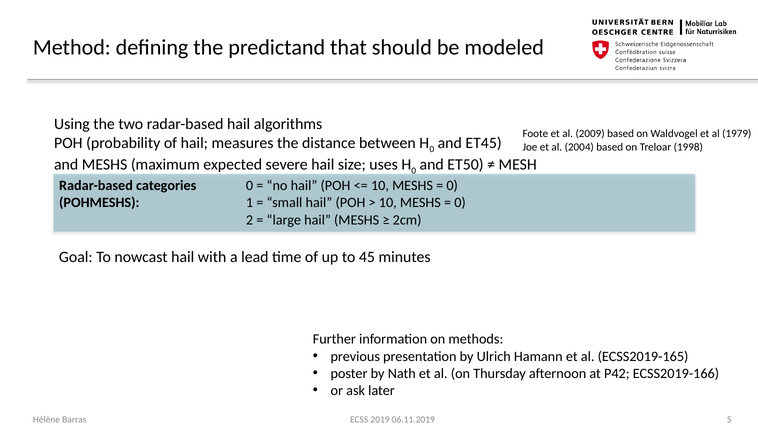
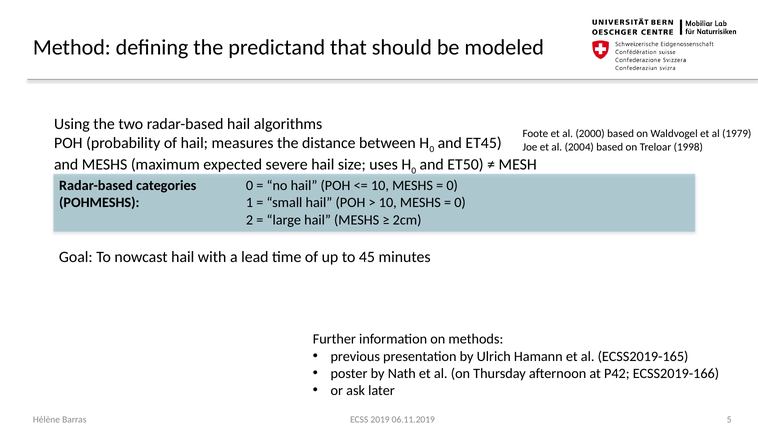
2009: 2009 -> 2000
